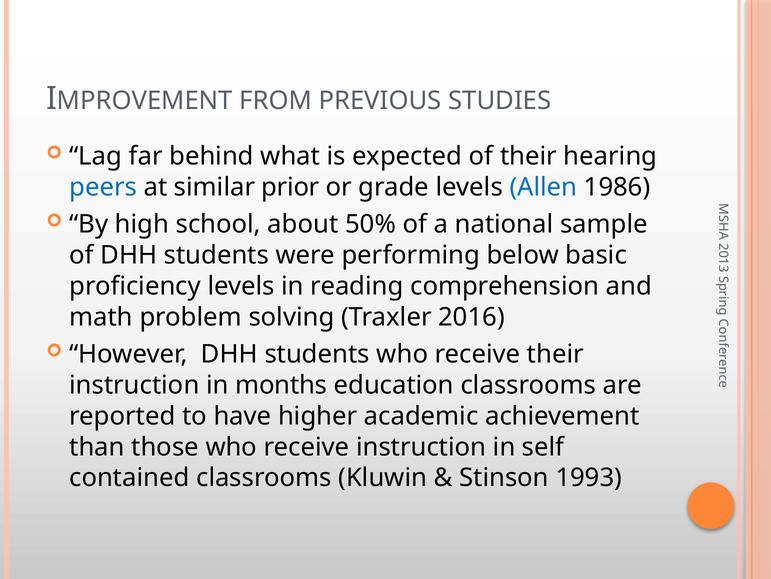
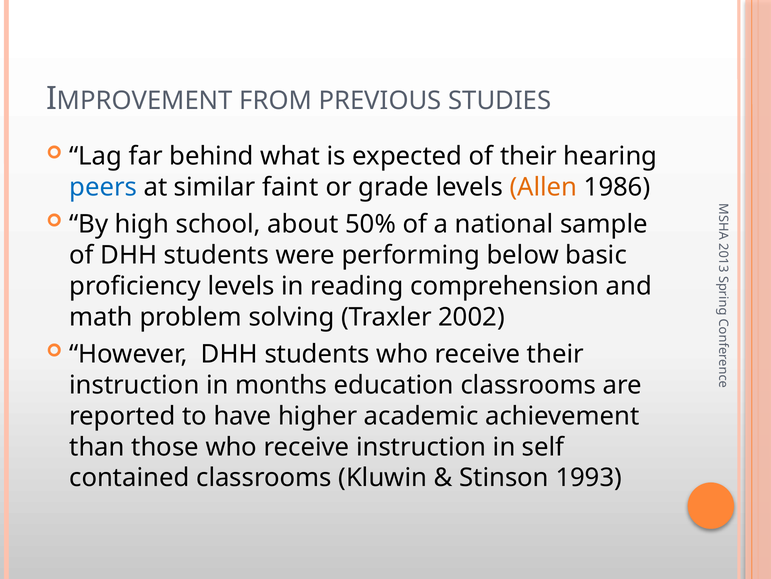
prior: prior -> faint
Allen colour: blue -> orange
2016: 2016 -> 2002
